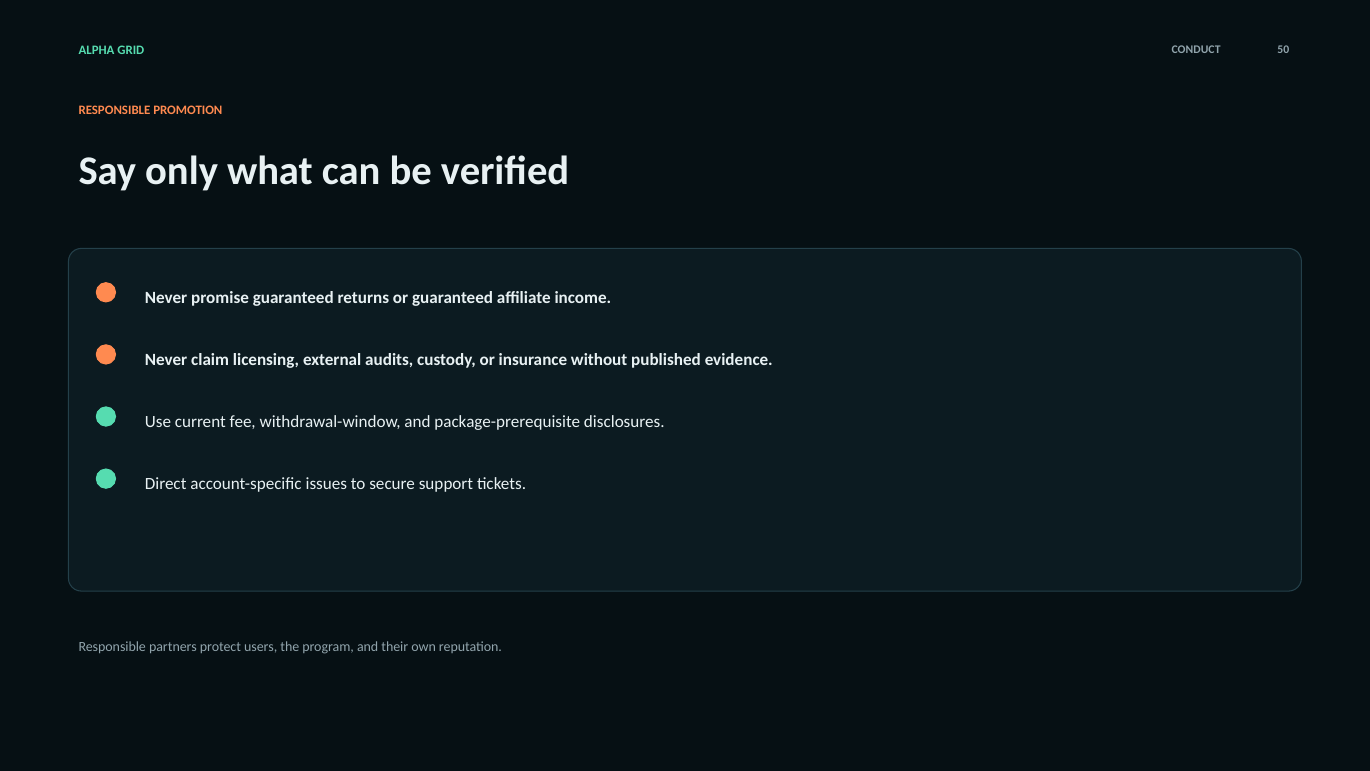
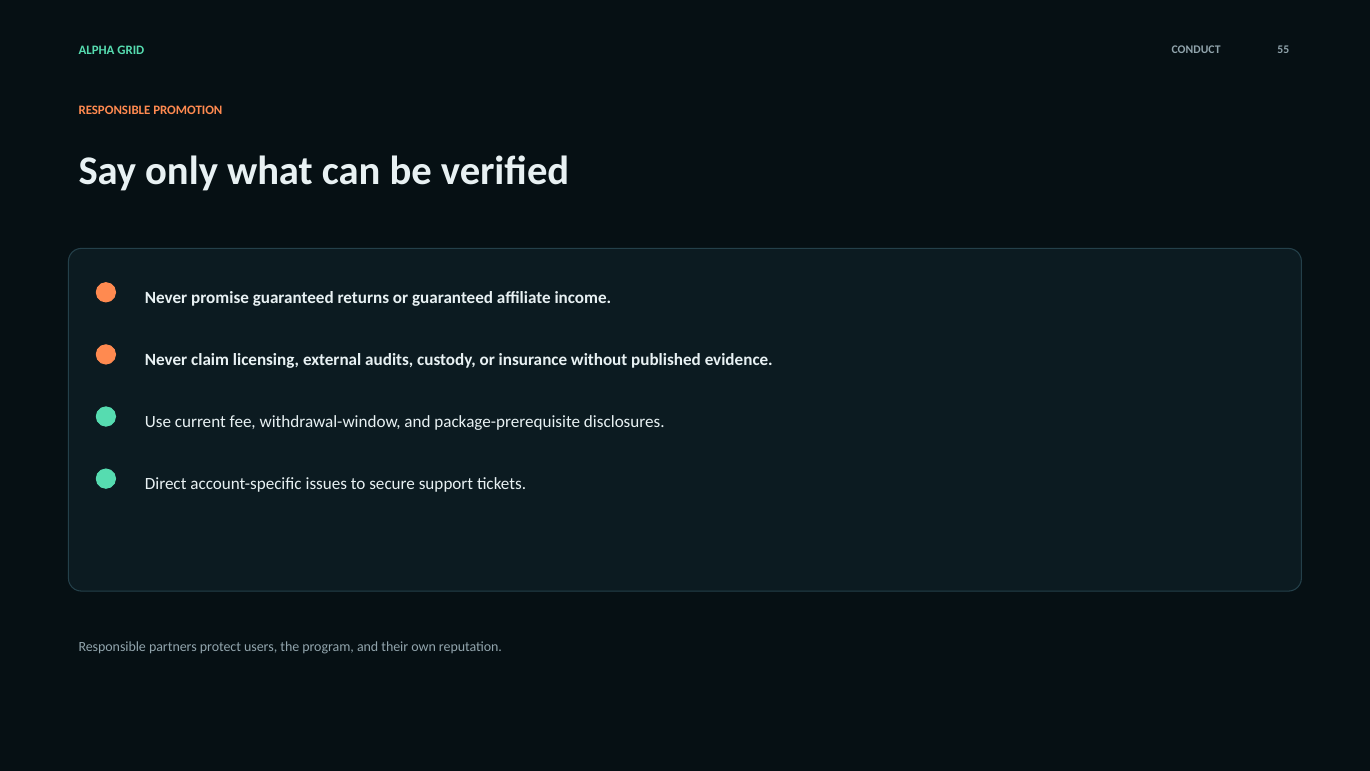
50: 50 -> 55
